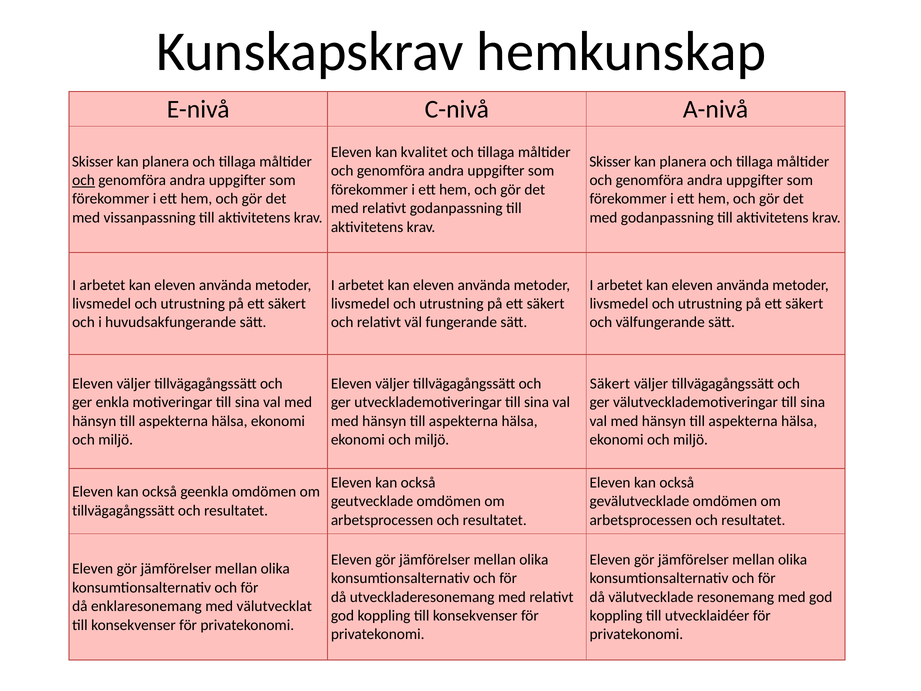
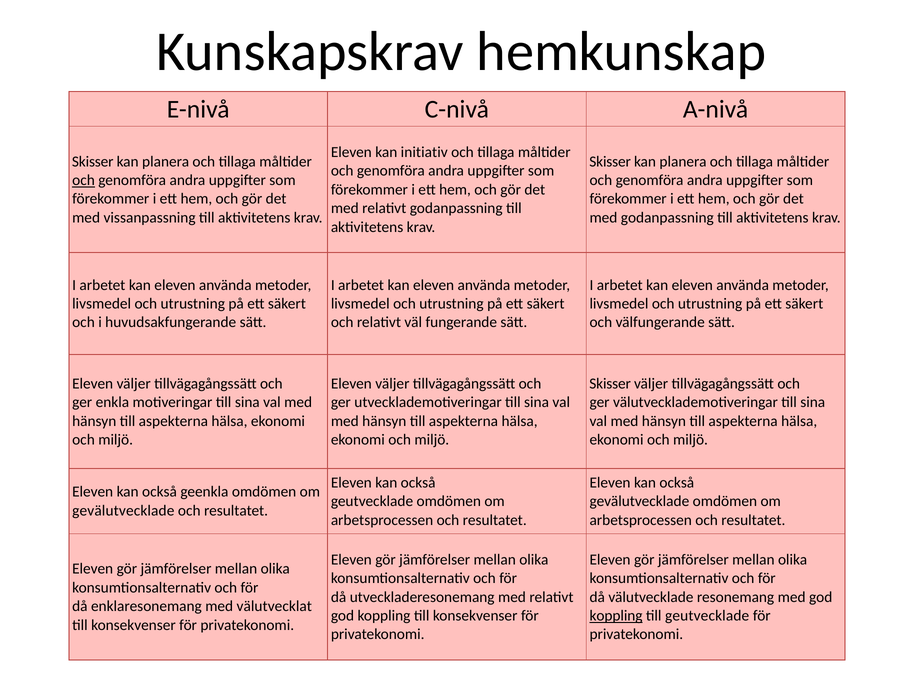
kvalitet: kvalitet -> initiativ
Säkert at (610, 383): Säkert -> Skisser
tillvägagångssätt at (123, 510): tillvägagångssätt -> gevälutvecklade
koppling at (616, 615) underline: none -> present
till utvecklaidéer: utvecklaidéer -> geutvecklade
